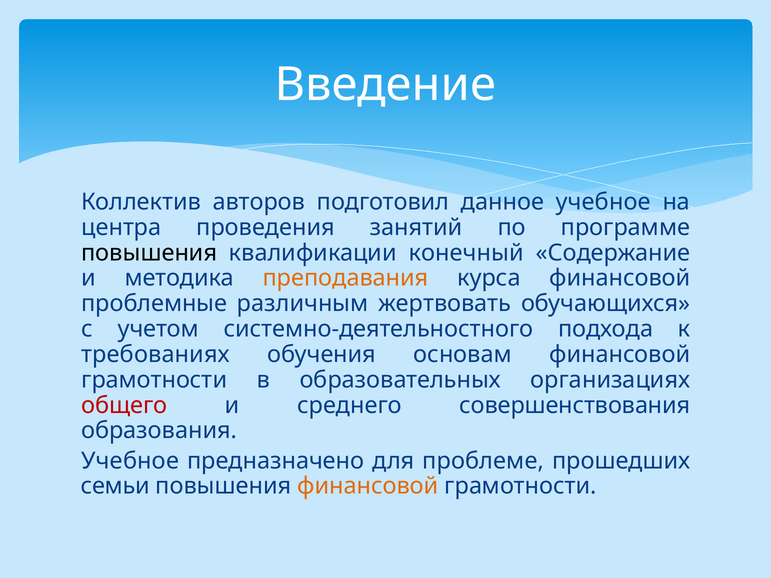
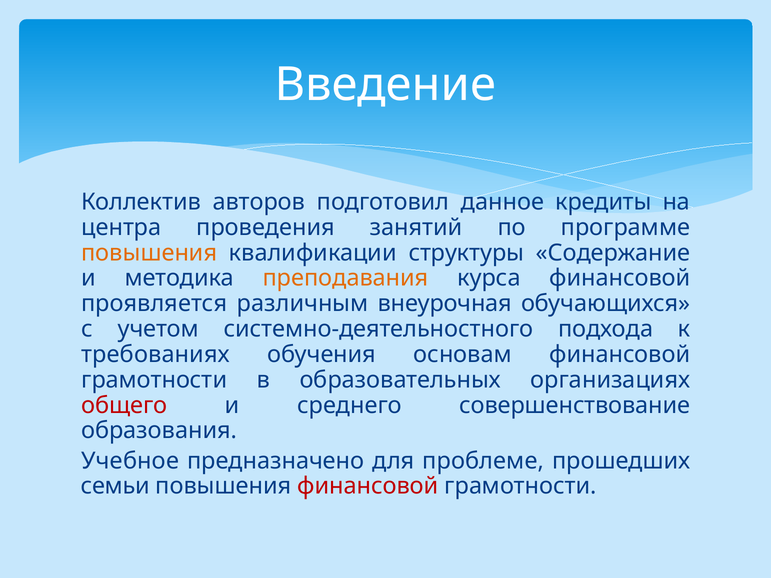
данное учебное: учебное -> кредиты
повышения at (149, 253) colour: black -> orange
конечный: конечный -> структуры
проблемные: проблемные -> проявляется
жертвовать: жертвовать -> внеурочная
совершенствования: совершенствования -> совершенствование
финансовой at (368, 486) colour: orange -> red
